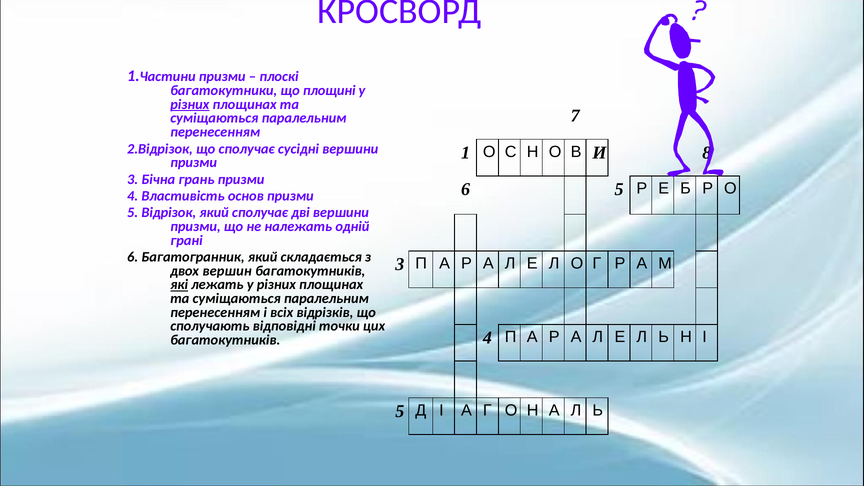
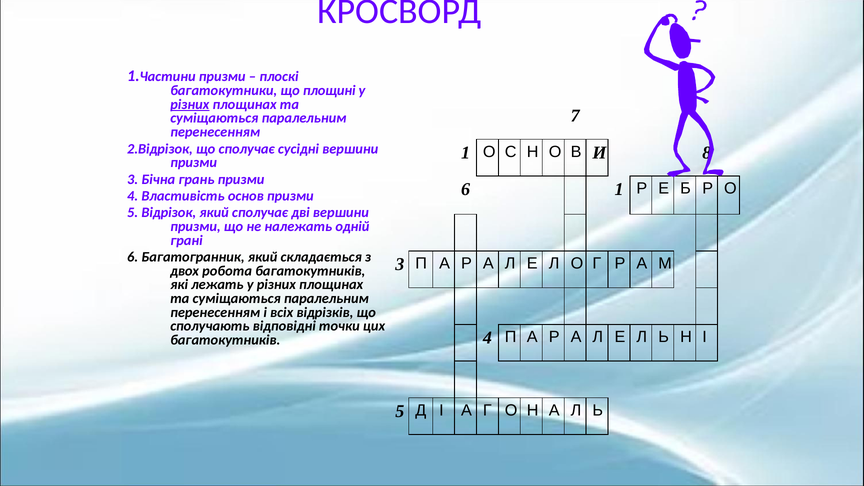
6 5: 5 -> 1
вершин: вершин -> робота
які underline: present -> none
